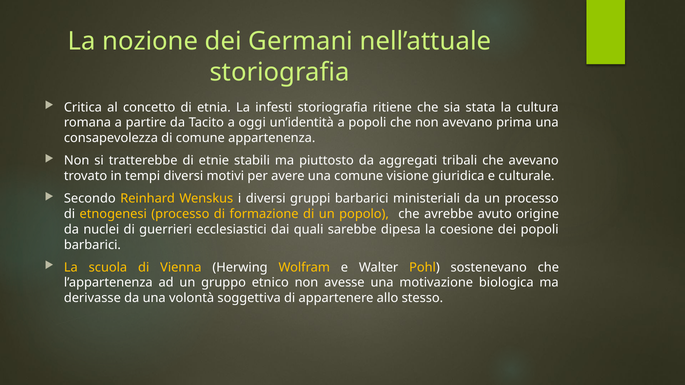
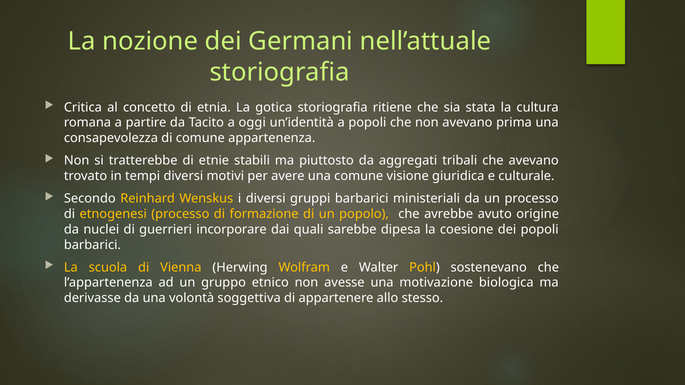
infesti: infesti -> gotica
ecclesiastici: ecclesiastici -> incorporare
